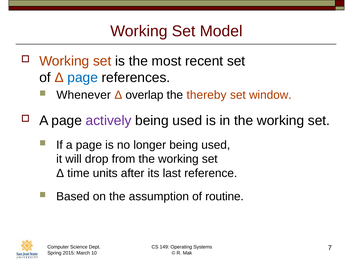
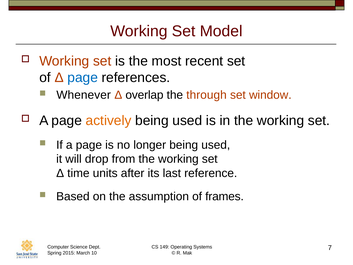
thereby: thereby -> through
actively colour: purple -> orange
routine: routine -> frames
